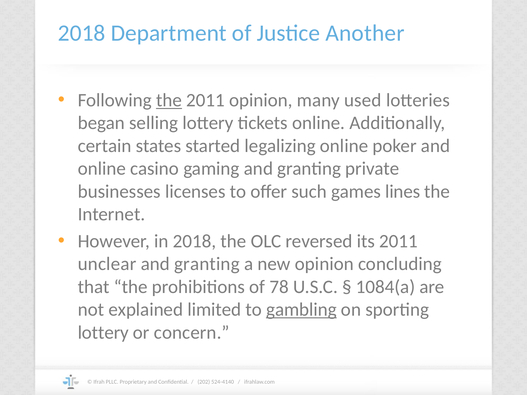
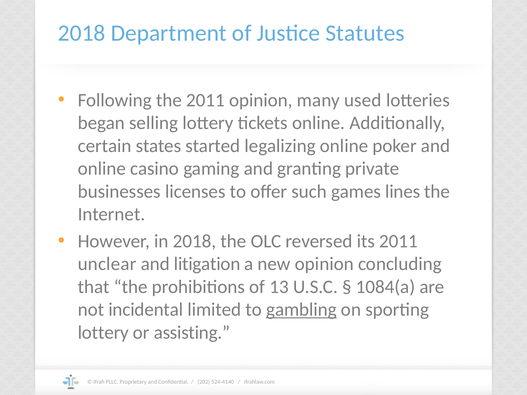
Another: Another -> Statutes
the at (169, 100) underline: present -> none
granting at (207, 264): granting -> litigation
78: 78 -> 13
explained: explained -> incidental
concern: concern -> assisting
